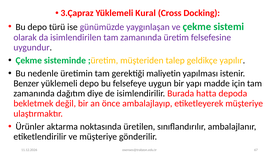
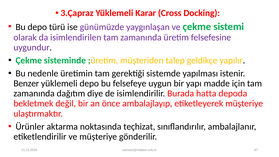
Kural: Kural -> Karar
maliyetin: maliyetin -> sistemde
üretilen: üretilen -> teçhizat
